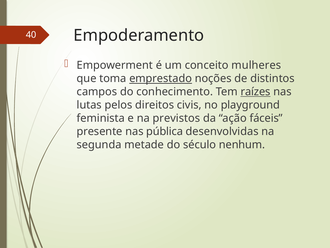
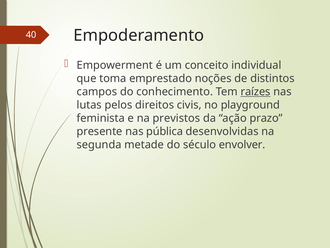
mulheres: mulheres -> individual
emprestado underline: present -> none
fáceis: fáceis -> prazo
nenhum: nenhum -> envolver
